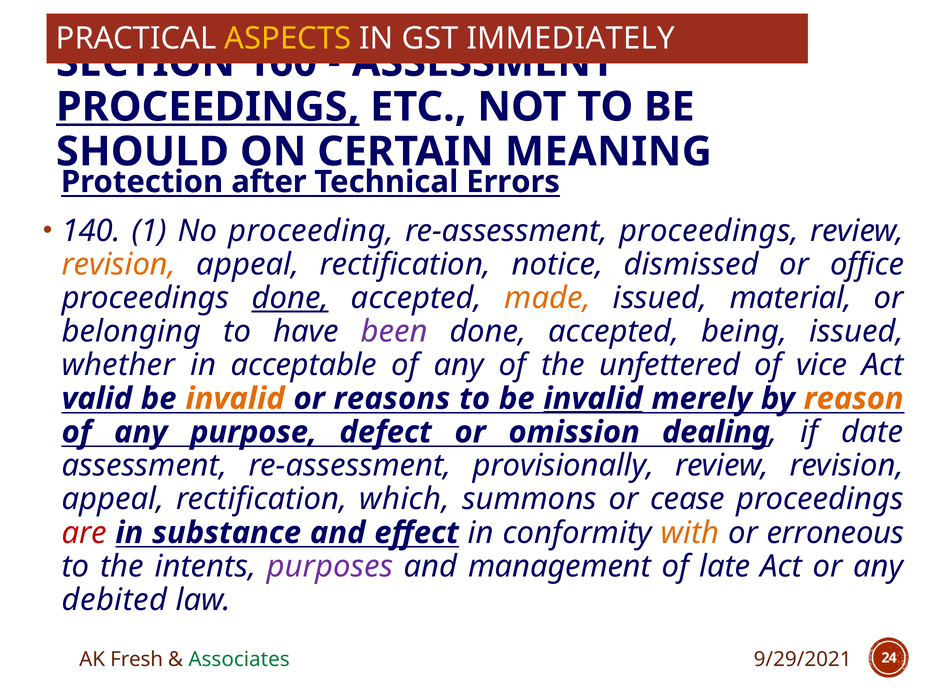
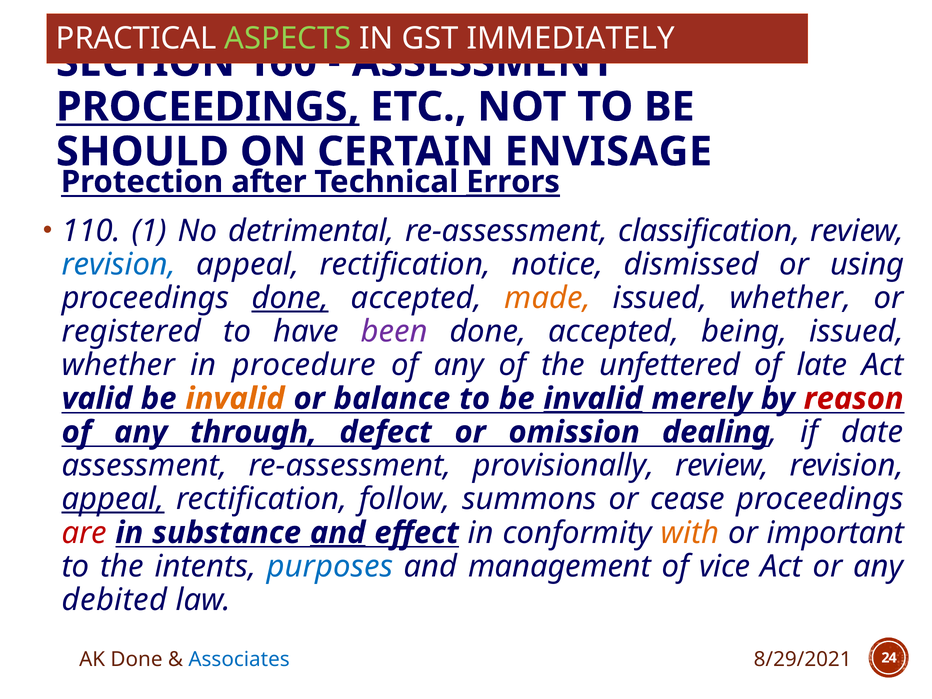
ASPECTS colour: yellow -> light green
MEANING: MEANING -> ENVISAGE
Errors underline: none -> present
140: 140 -> 110
proceeding: proceeding -> detrimental
re-assessment proceedings: proceedings -> classification
revision at (119, 264) colour: orange -> blue
office: office -> using
material at (791, 298): material -> whether
belonging: belonging -> registered
acceptable: acceptable -> procedure
vice: vice -> late
reasons: reasons -> balance
reason colour: orange -> red
purpose: purpose -> through
appeal at (113, 499) underline: none -> present
which: which -> follow
and at (338, 533) underline: none -> present
erroneous: erroneous -> important
purposes colour: purple -> blue
late: late -> vice
AK Fresh: Fresh -> Done
Associates colour: green -> blue
9/29/2021: 9/29/2021 -> 8/29/2021
